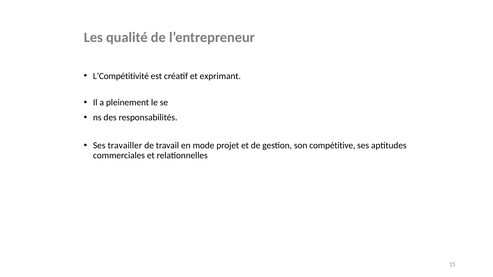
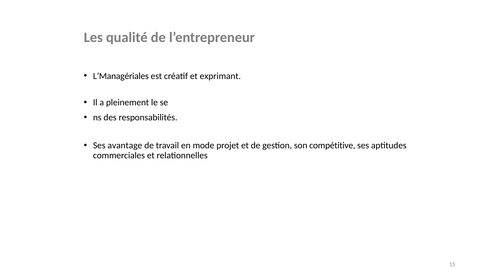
L’Compétitivité: L’Compétitivité -> L’Managériales
travailler: travailler -> avantage
